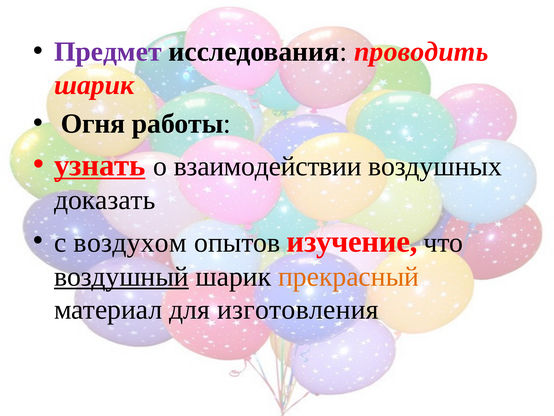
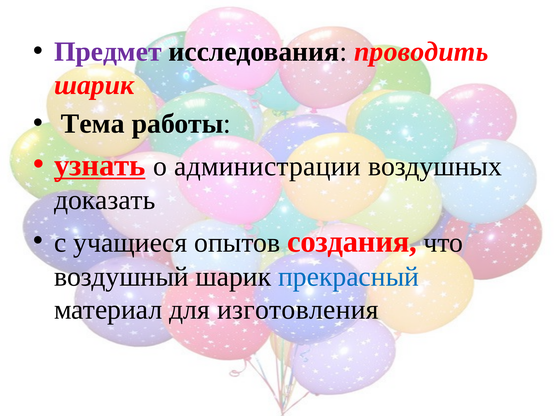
Огня: Огня -> Тема
взаимодействии: взаимодействии -> администрации
воздухом: воздухом -> учащиеся
изучение: изучение -> создания
воздушный underline: present -> none
прекрасный colour: orange -> blue
